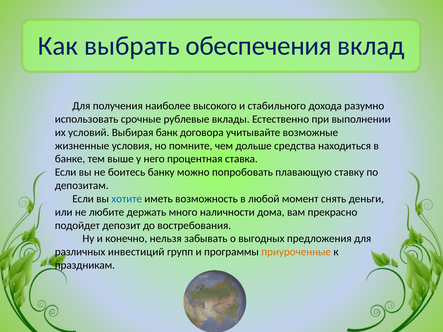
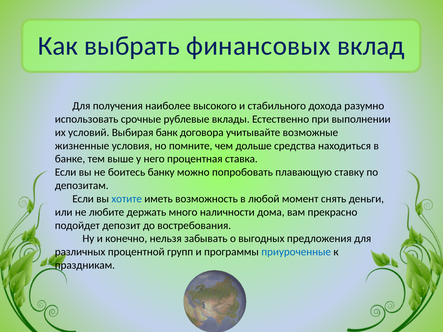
обеспечения: обеспечения -> финансовых
инвестиций: инвестиций -> процентной
приуроченные colour: orange -> blue
